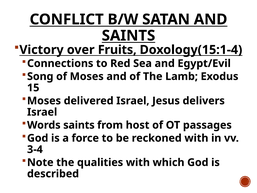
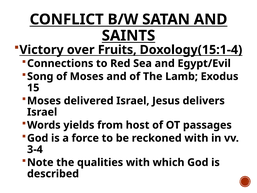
Words saints: saints -> yields
